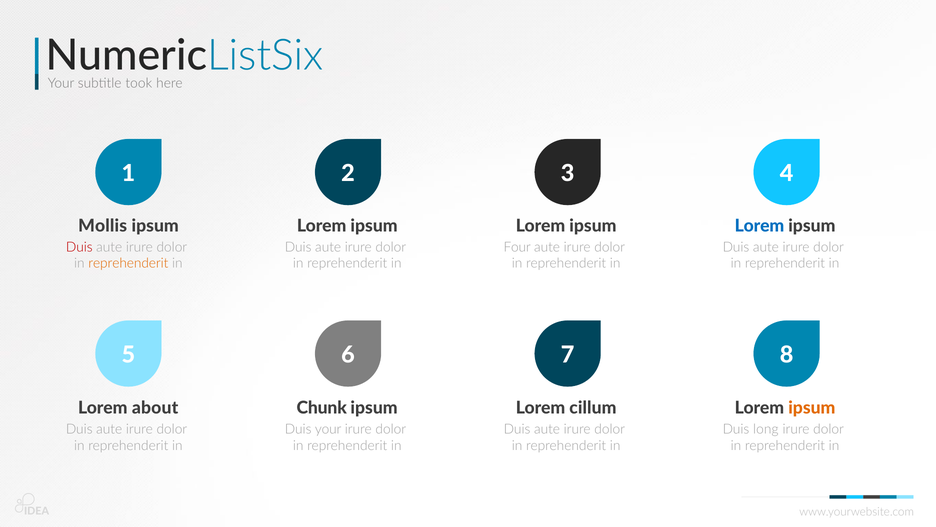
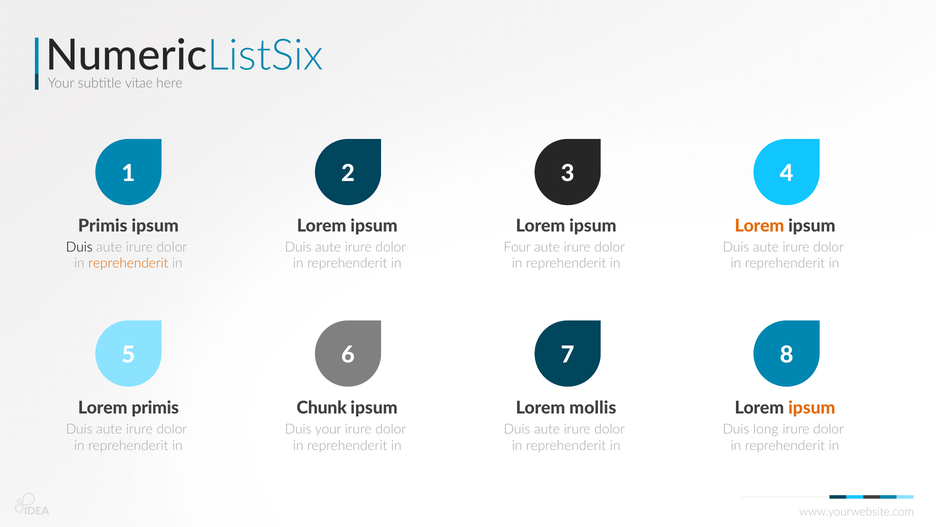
took: took -> vitae
Mollis at (103, 226): Mollis -> Primis
Lorem at (759, 226) colour: blue -> orange
Duis at (79, 247) colour: red -> black
Lorem about: about -> primis
cillum: cillum -> mollis
